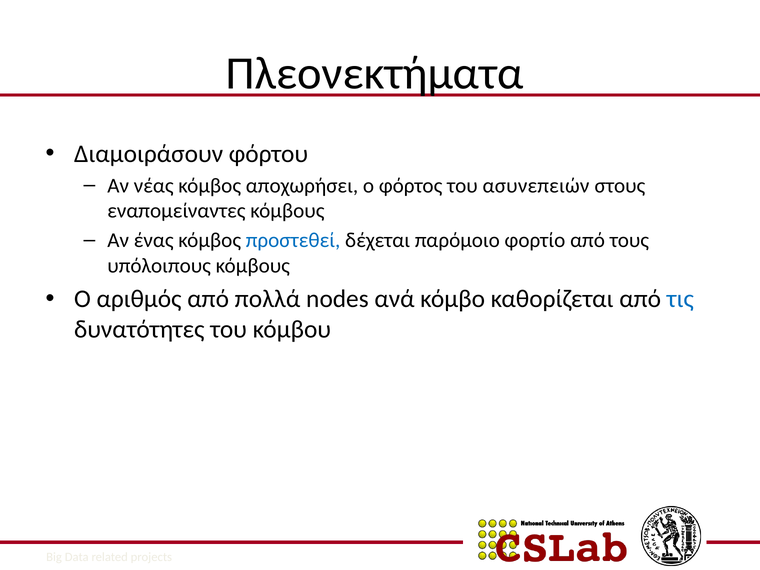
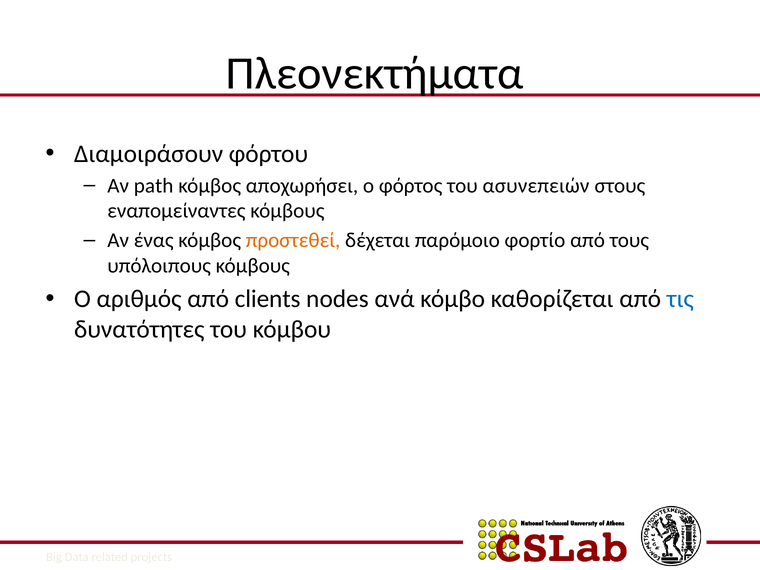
νέας: νέας -> path
προστεθεί colour: blue -> orange
πολλά: πολλά -> clients
